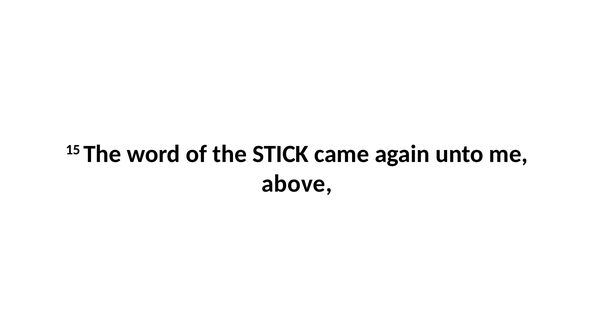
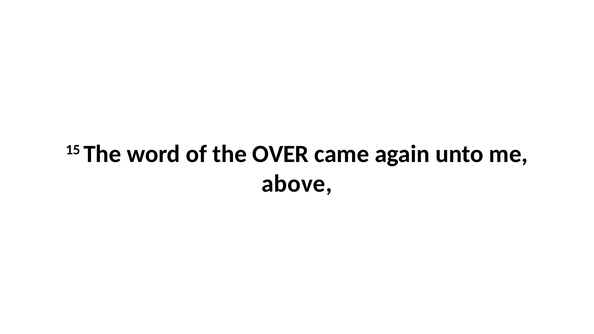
STICK: STICK -> OVER
